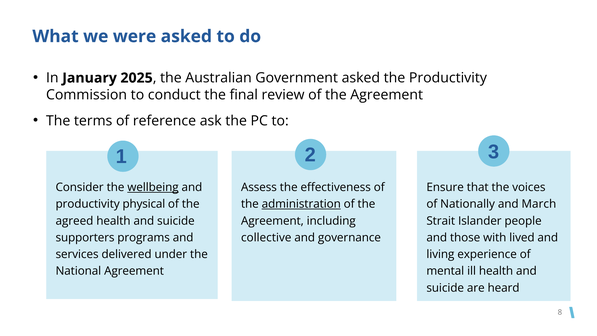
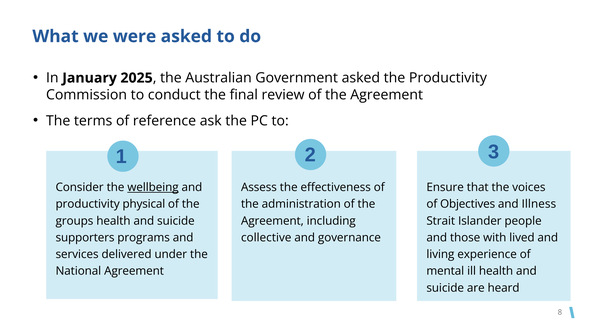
administration underline: present -> none
Nationally: Nationally -> Objectives
March: March -> Illness
agreed: agreed -> groups
